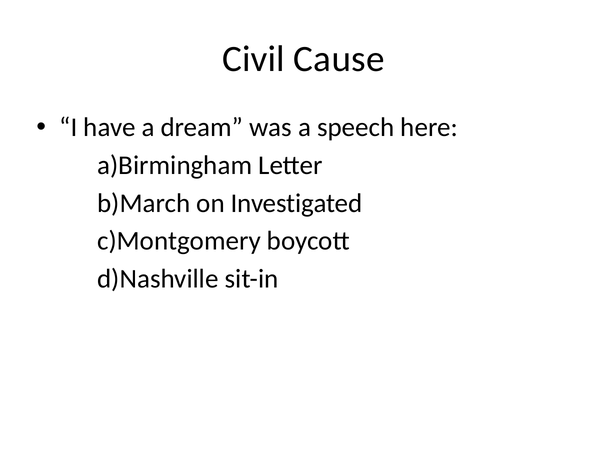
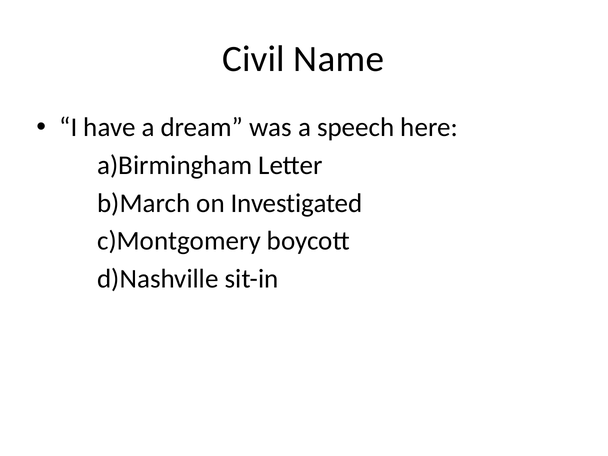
Cause: Cause -> Name
